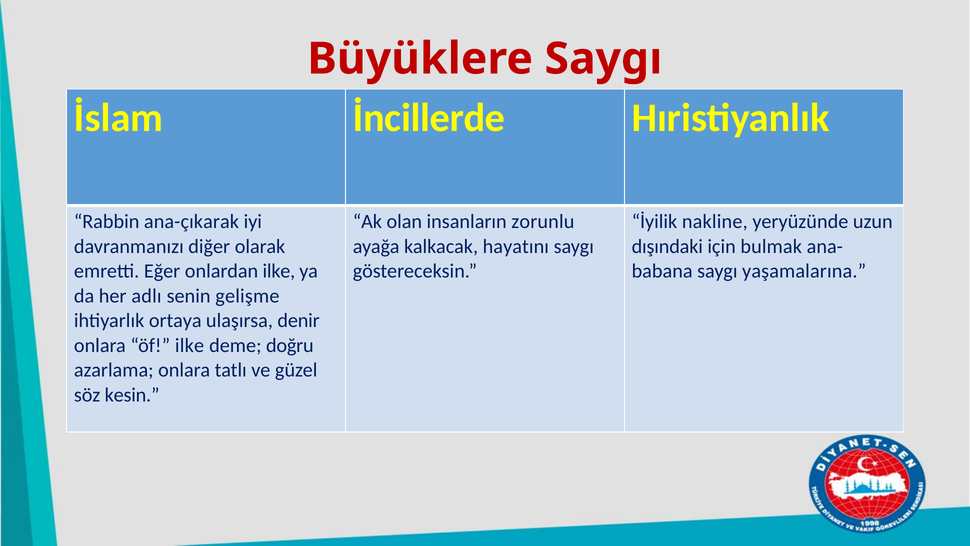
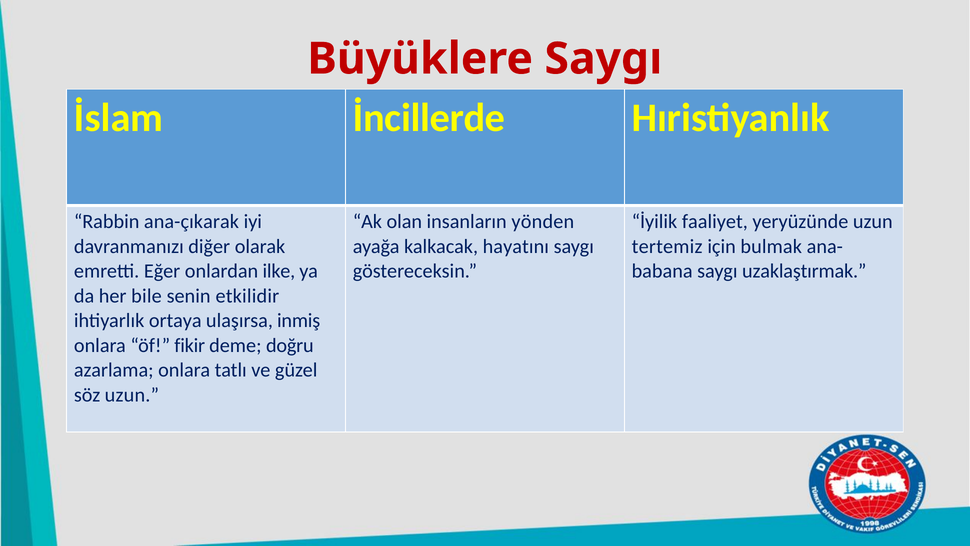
zorunlu: zorunlu -> yönden
nakline: nakline -> faaliyet
dışındaki: dışındaki -> tertemiz
yaşamalarına: yaşamalarına -> uzaklaştırmak
adlı: adlı -> bile
gelişme: gelişme -> etkilidir
denir: denir -> inmiş
öf ilke: ilke -> fikir
söz kesin: kesin -> uzun
